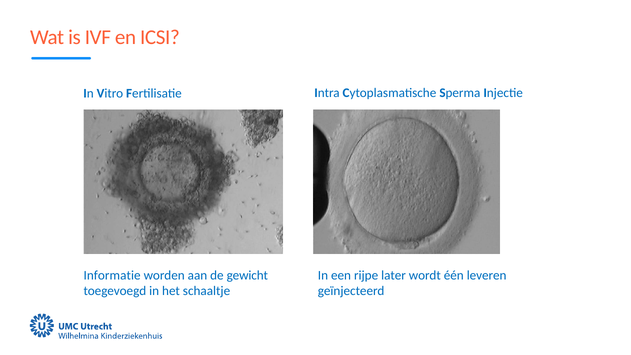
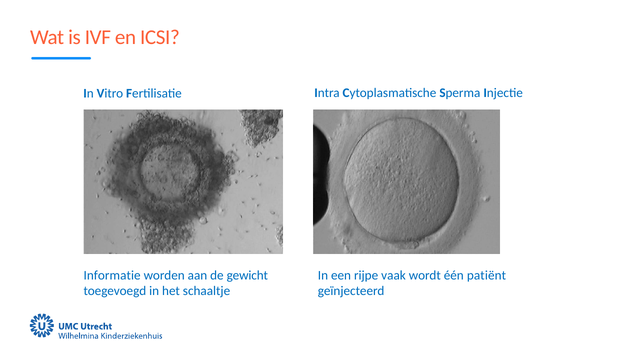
later: later -> vaak
leveren: leveren -> patiënt
